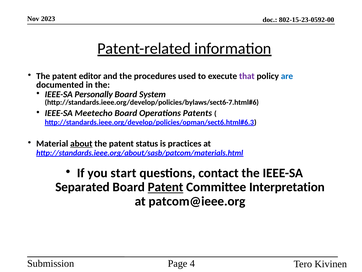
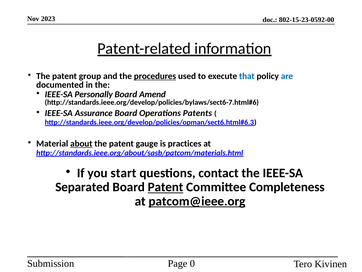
editor: editor -> group
procedures underline: none -> present
that colour: purple -> blue
System: System -> Amend
Meetecho: Meetecho -> Assurance
status: status -> gauge
Interpretation: Interpretation -> Completeness
patcom@ieee.org underline: none -> present
4: 4 -> 0
